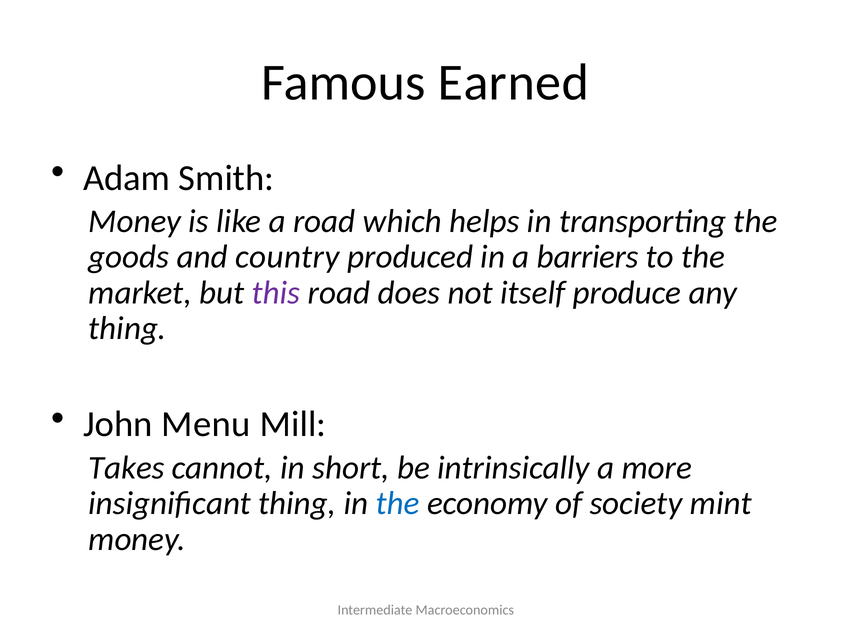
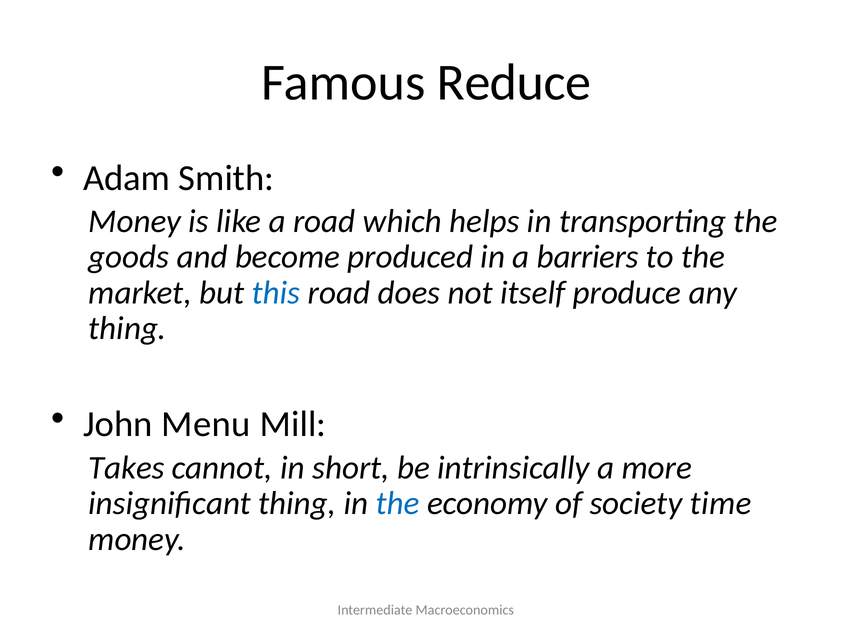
Earned: Earned -> Reduce
country: country -> become
this colour: purple -> blue
mint: mint -> time
